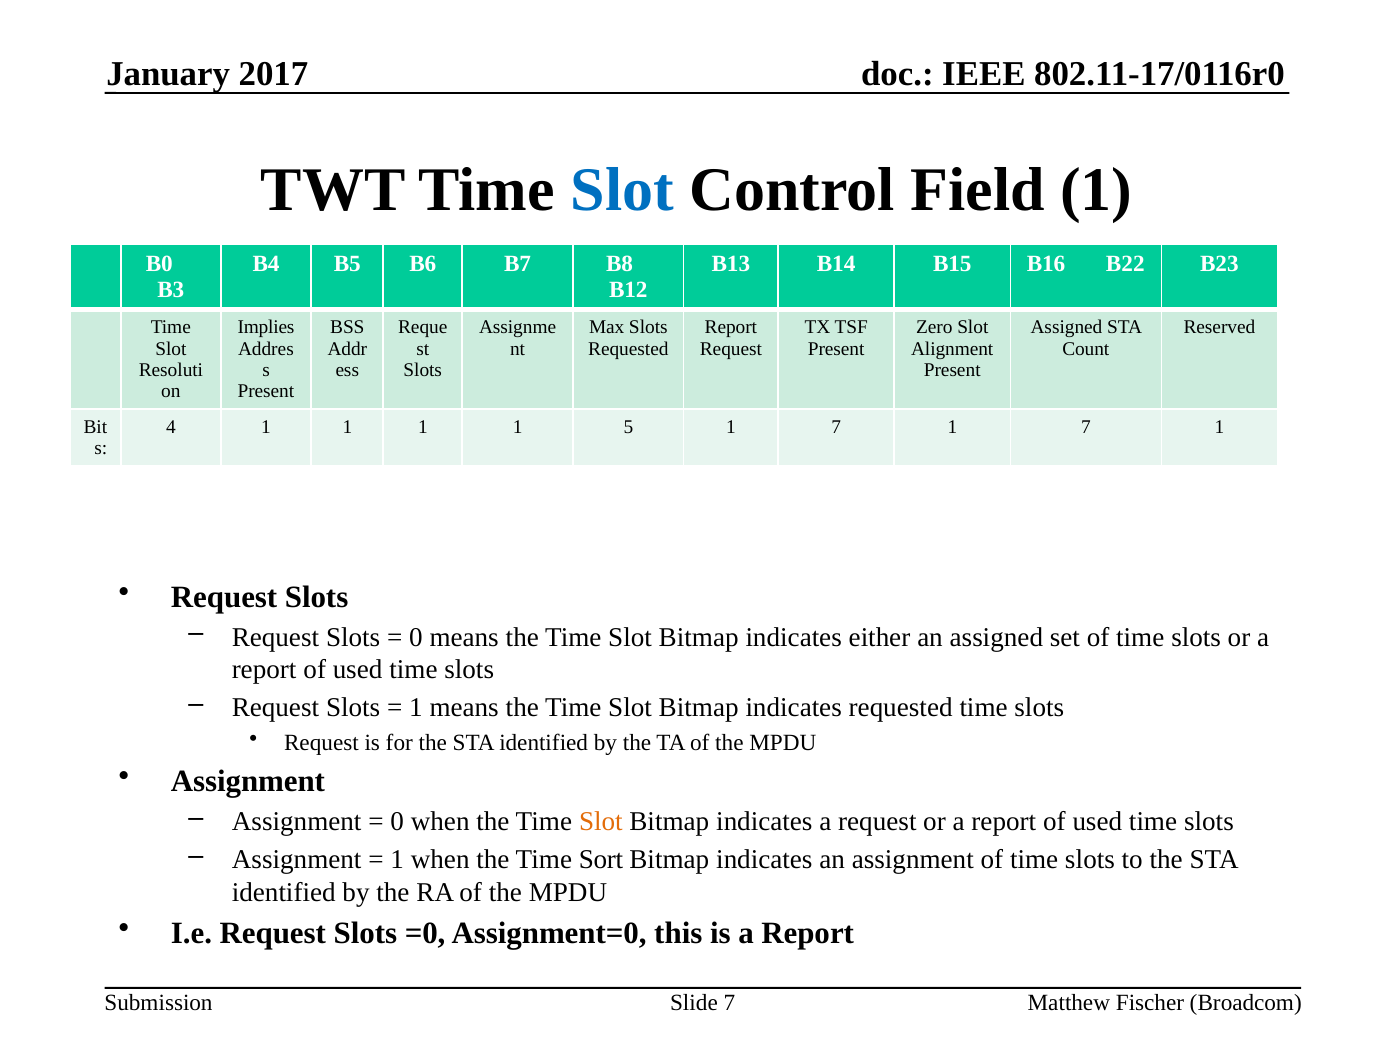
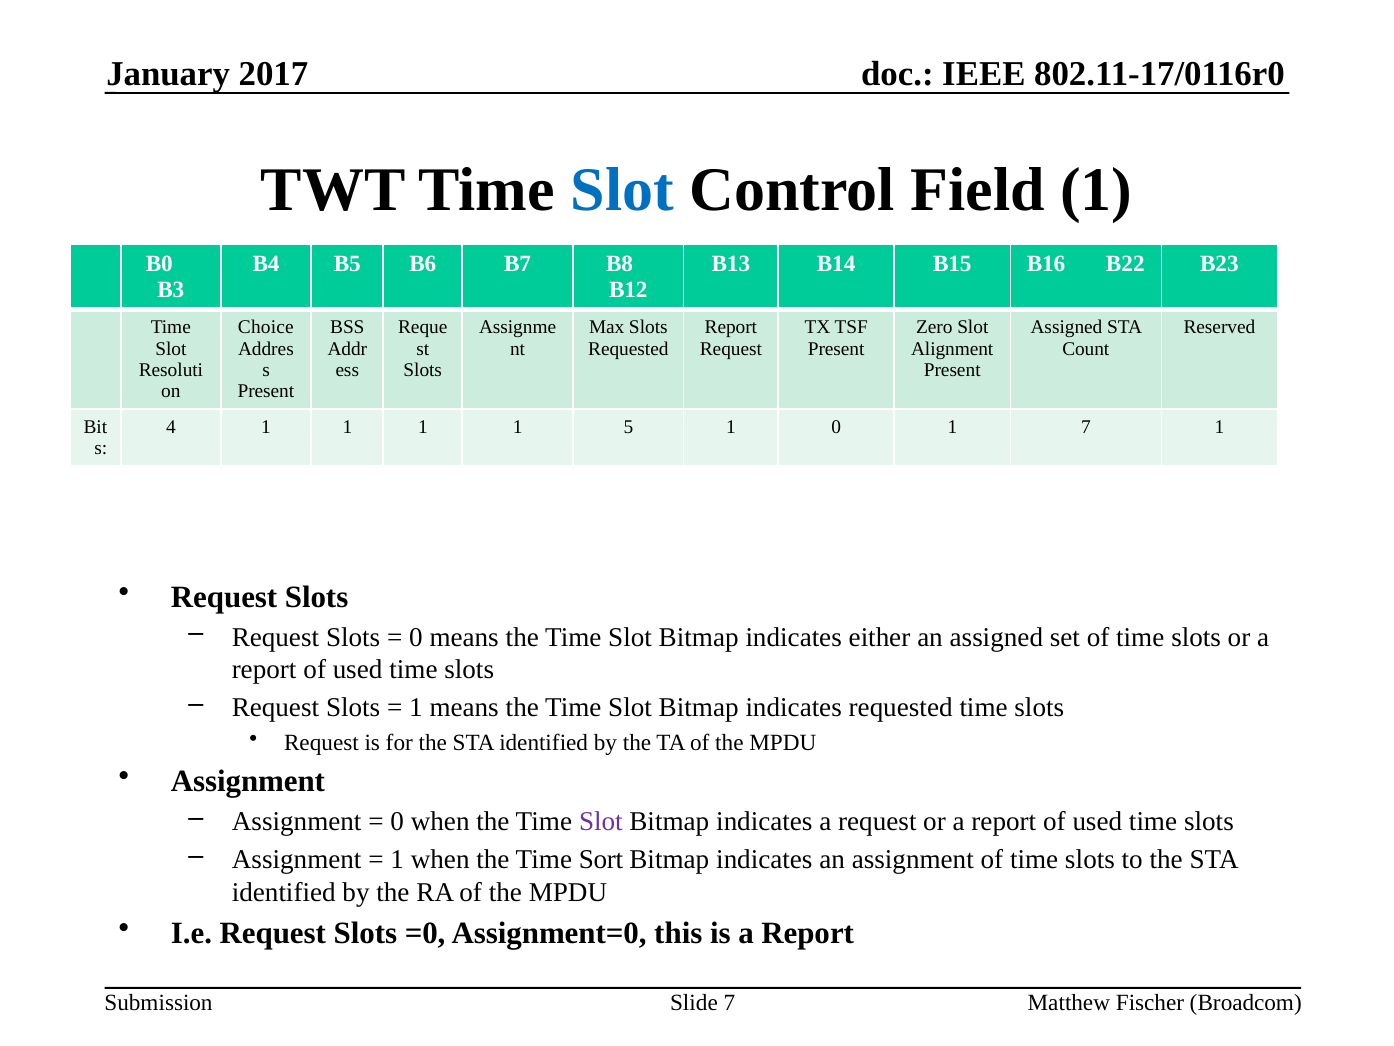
Implies: Implies -> Choice
5 1 7: 7 -> 0
Slot at (601, 821) colour: orange -> purple
